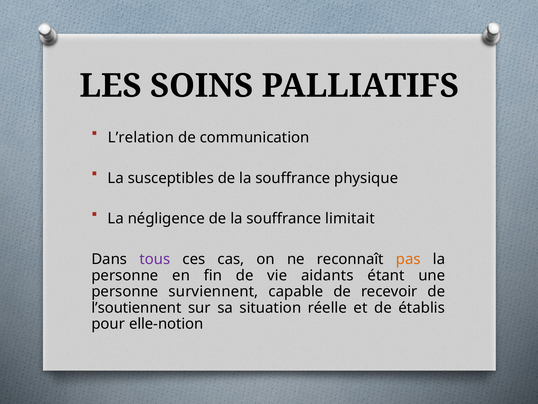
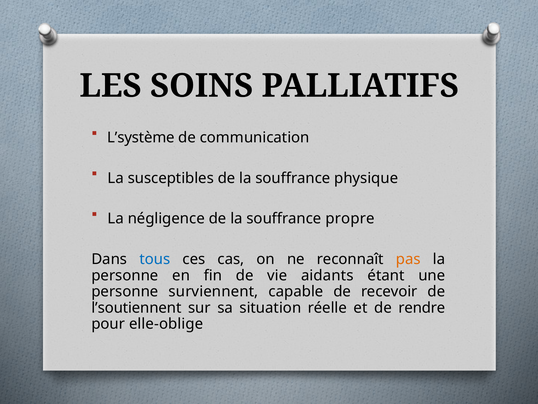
L’relation: L’relation -> L’système
limitait: limitait -> propre
tous colour: purple -> blue
établis: établis -> rendre
elle-notion: elle-notion -> elle-oblige
